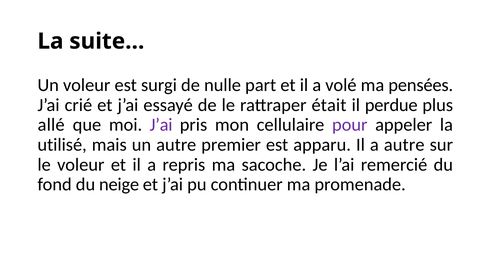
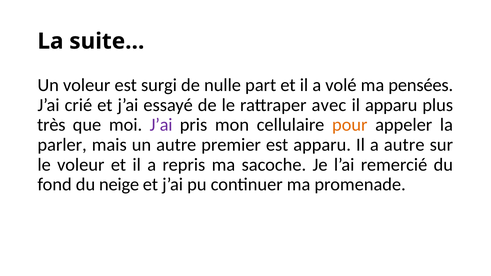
était: était -> avec
il perdue: perdue -> apparu
allé: allé -> très
pour colour: purple -> orange
utilisé: utilisé -> parler
